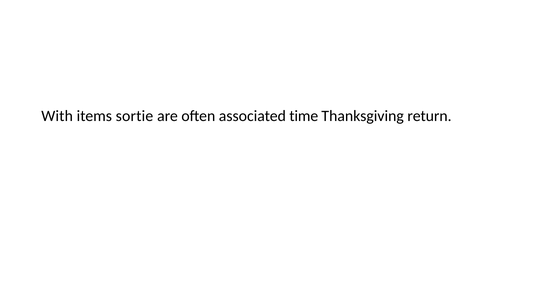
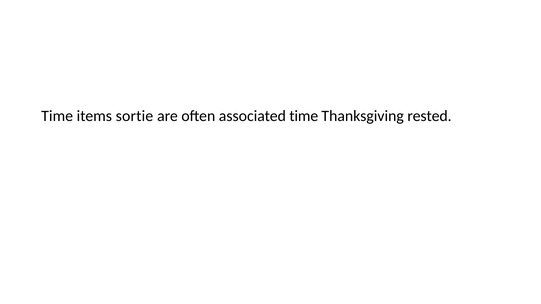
With at (57, 116): With -> Time
return: return -> rested
